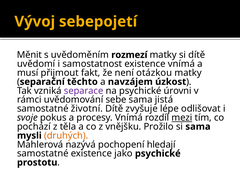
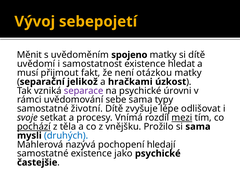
rozmezí: rozmezí -> spojeno
existence vnímá: vnímá -> hledat
těchto: těchto -> jelikož
navzájem: navzájem -> hračkami
jistá: jistá -> typy
pokus: pokus -> setkat
pochází underline: none -> present
druhých colour: orange -> blue
prostotu: prostotu -> častejšie
